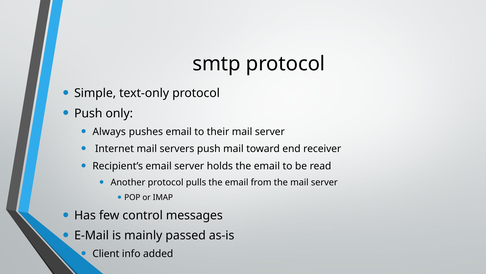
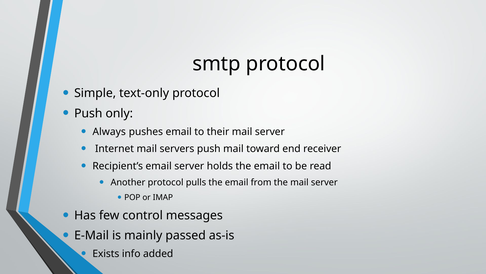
Client: Client -> Exists
